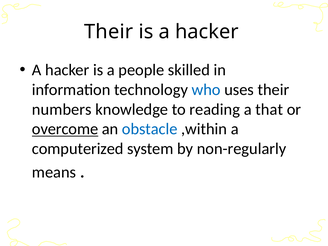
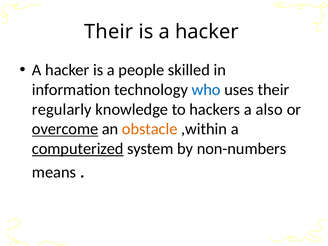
numbers: numbers -> regularly
reading: reading -> hackers
that: that -> also
obstacle colour: blue -> orange
computerized underline: none -> present
non-regularly: non-regularly -> non-numbers
